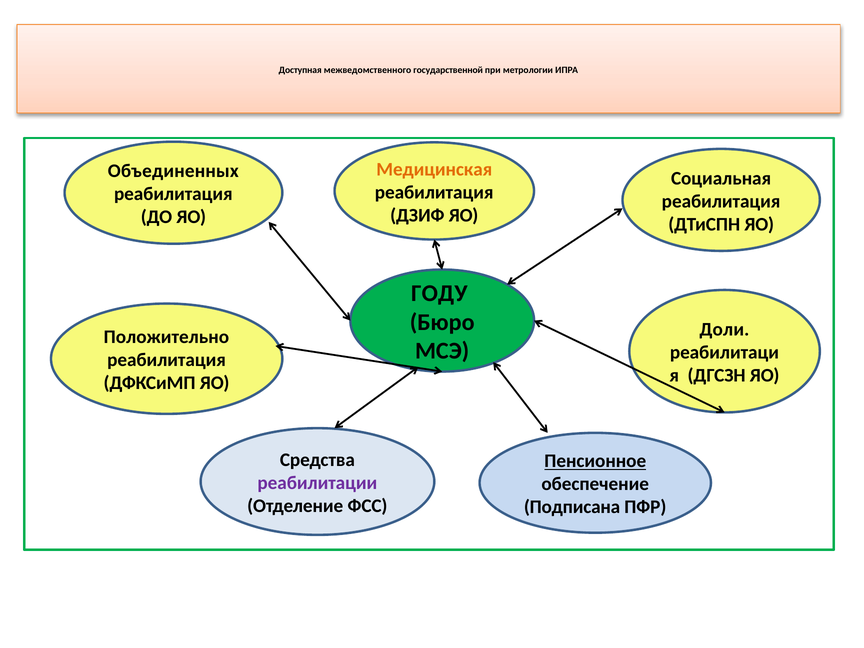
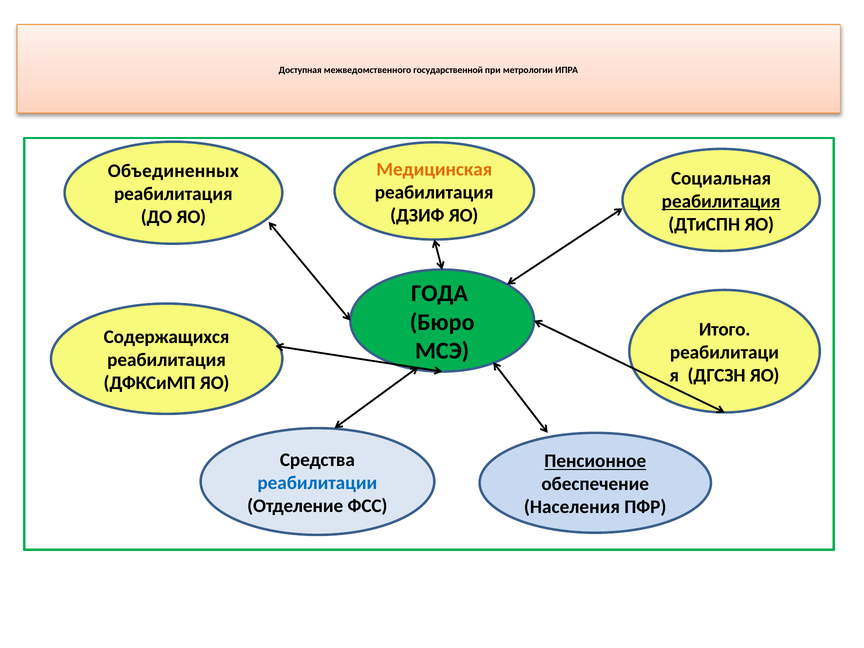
реабилитация at (721, 201) underline: none -> present
ГОДУ: ГОДУ -> ГОДА
Доли: Доли -> Итого
Положительно: Положительно -> Содержащихся
реабилитации colour: purple -> blue
Подписана: Подписана -> Населения
